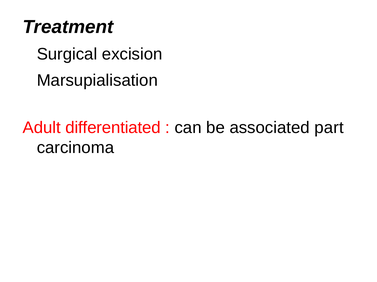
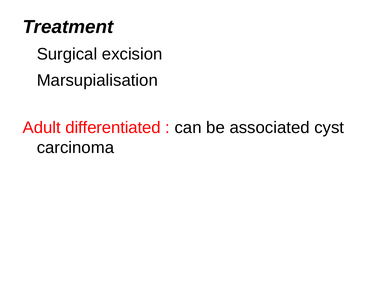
part: part -> cyst
